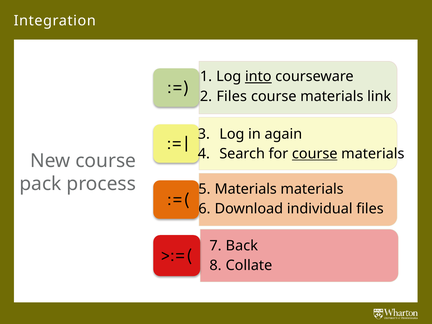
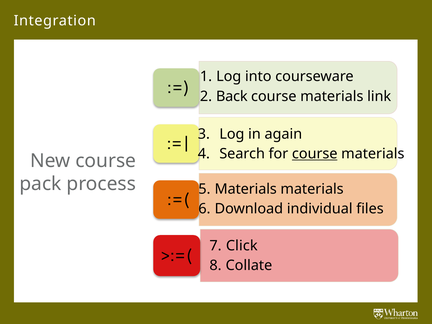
into underline: present -> none
Files at (232, 96): Files -> Back
Back: Back -> Click
